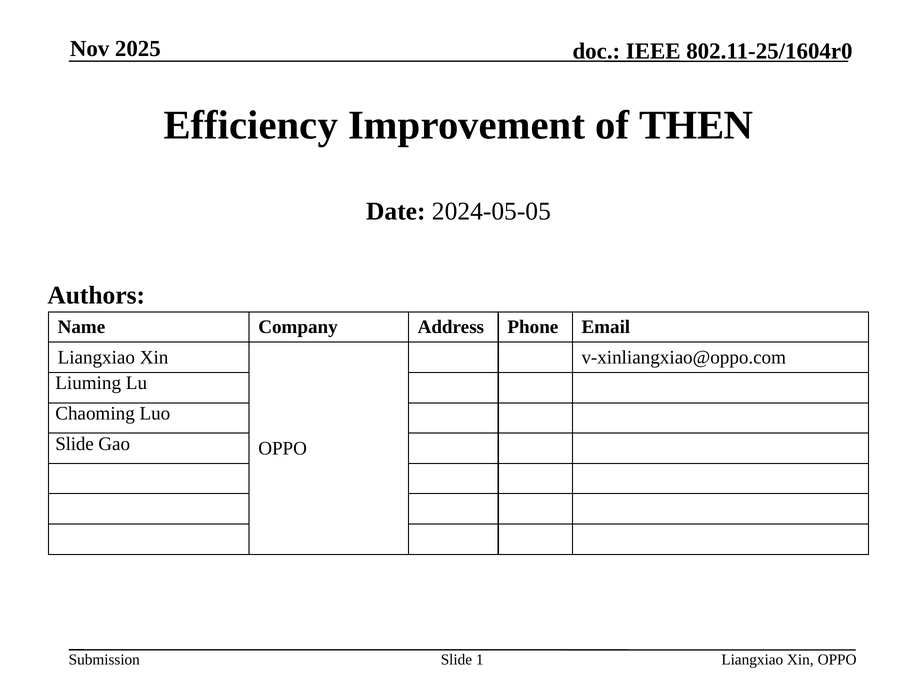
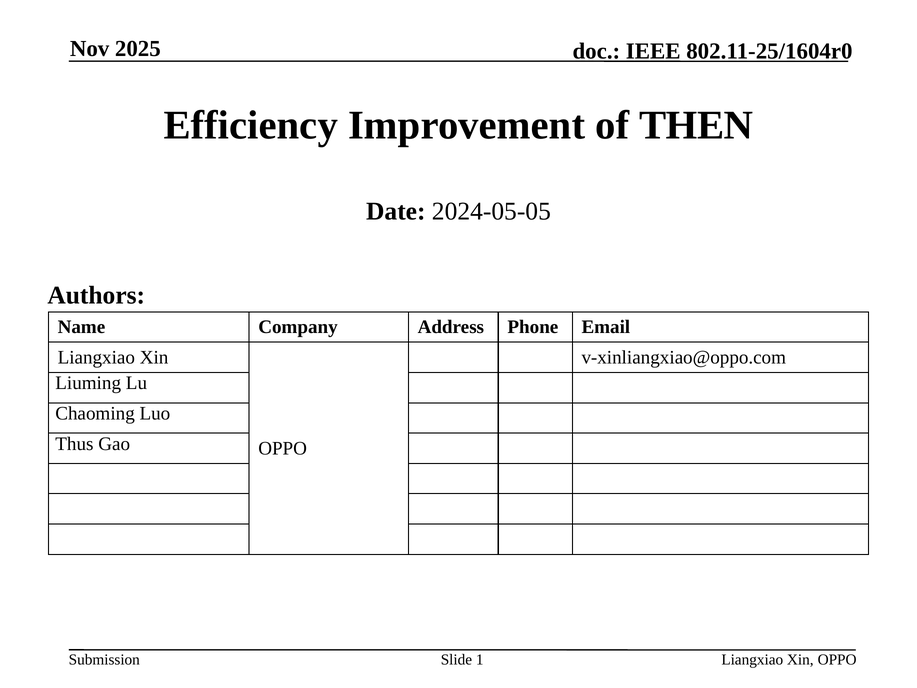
Slide at (74, 444): Slide -> Thus
